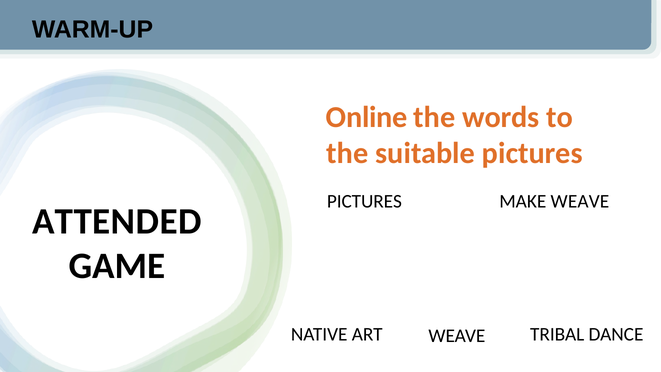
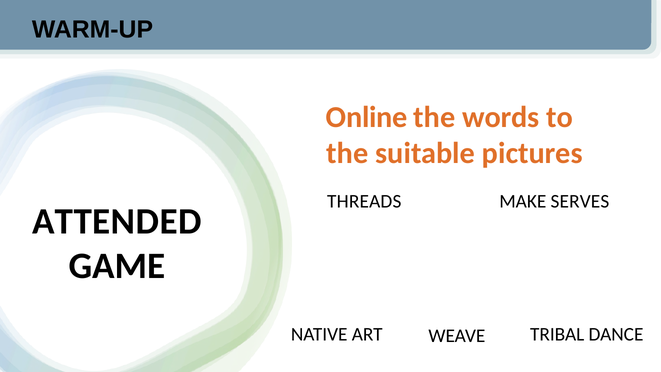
PICTURES at (364, 201): PICTURES -> THREADS
MAKE WEAVE: WEAVE -> SERVES
